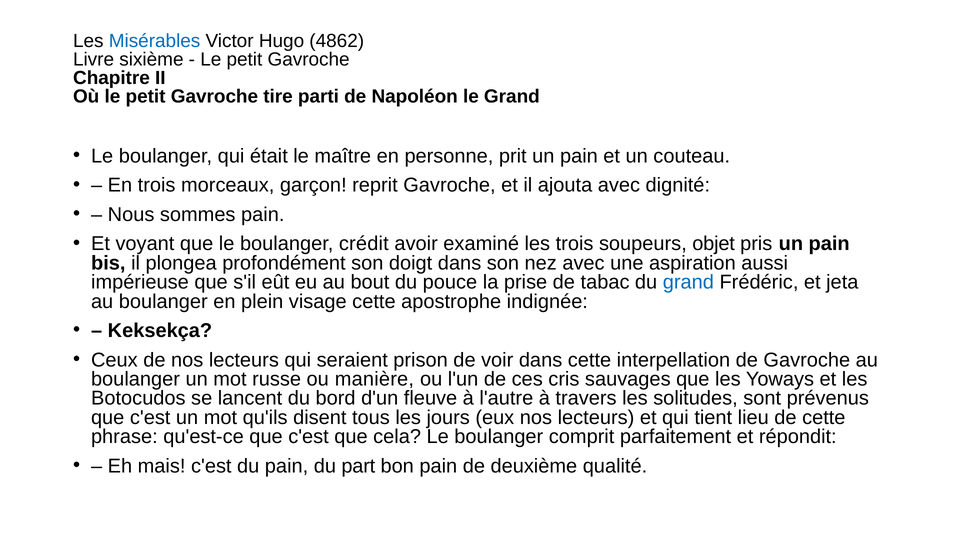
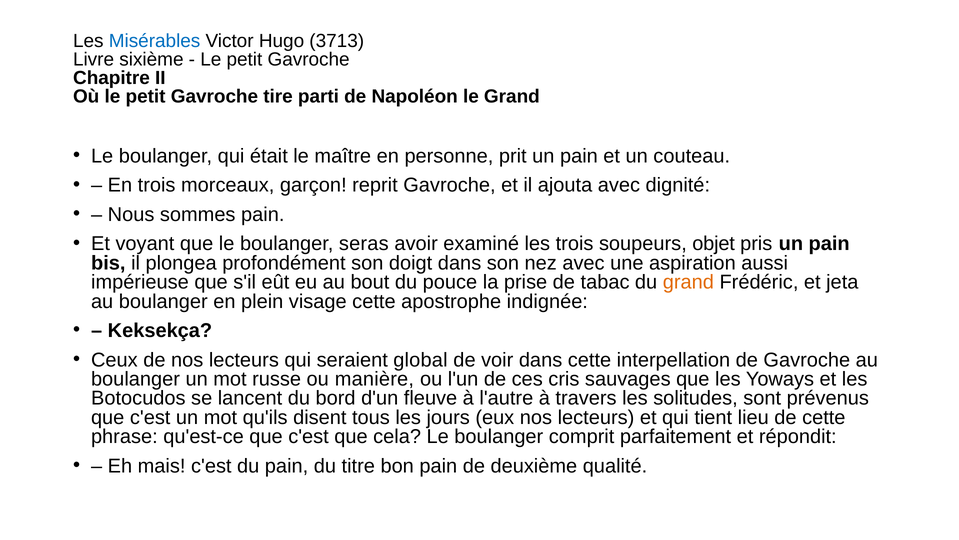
4862: 4862 -> 3713
crédit: crédit -> seras
grand at (688, 282) colour: blue -> orange
prison: prison -> global
part: part -> titre
